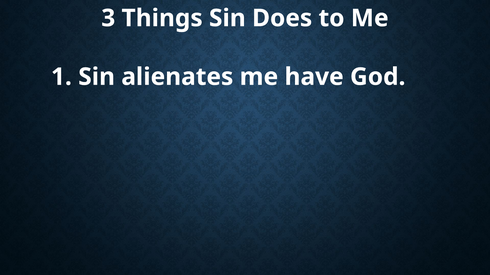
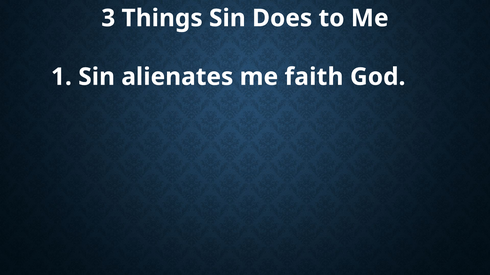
have: have -> faith
